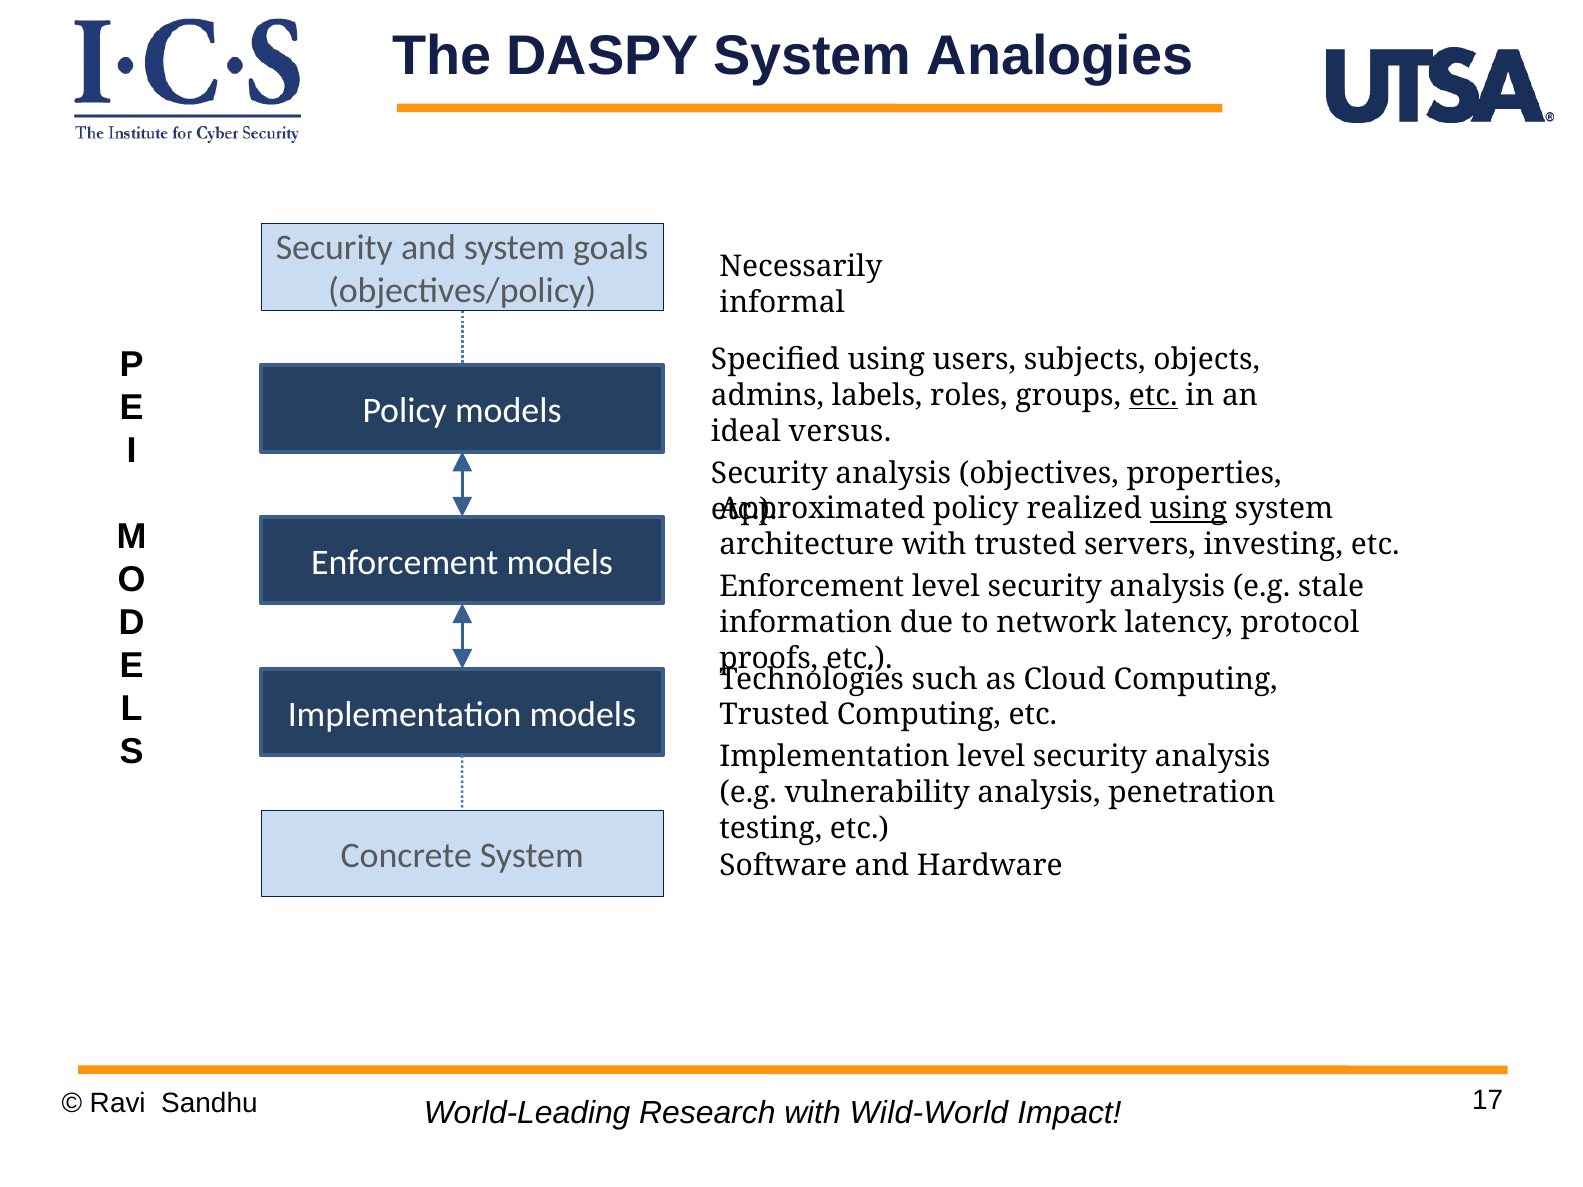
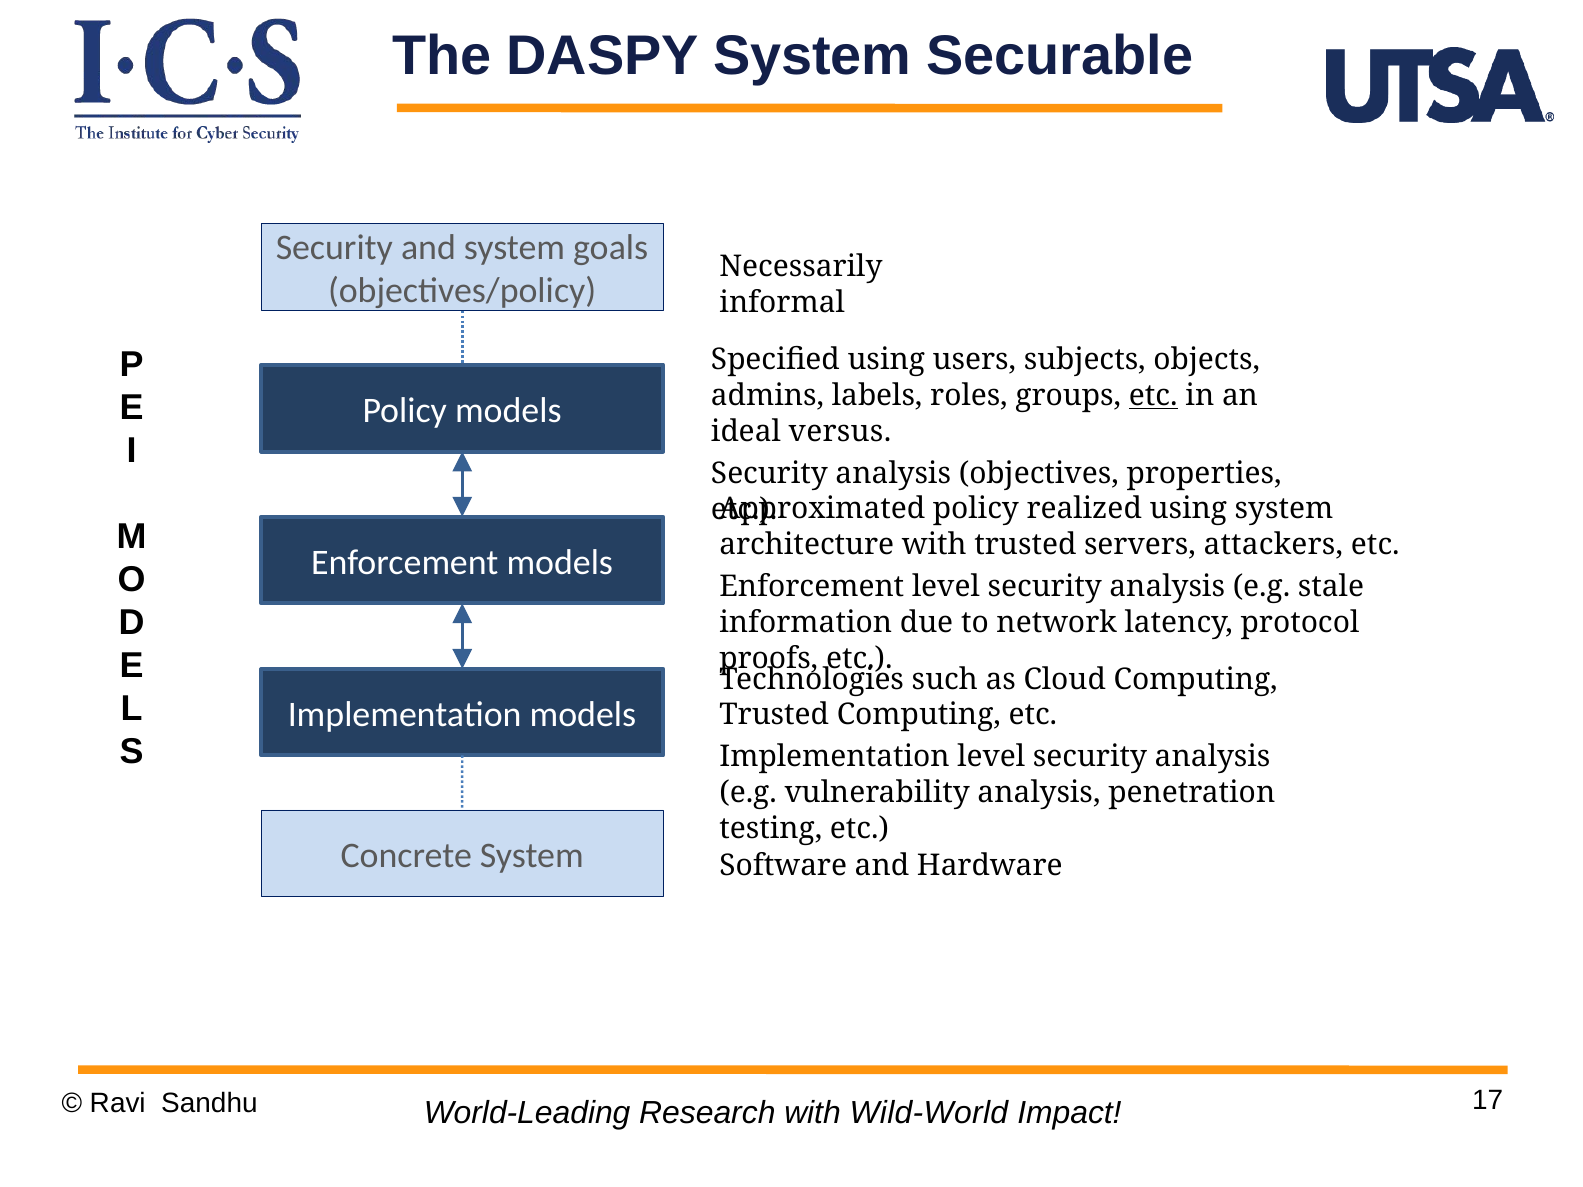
Analogies: Analogies -> Securable
using at (1188, 509) underline: present -> none
investing: investing -> attackers
